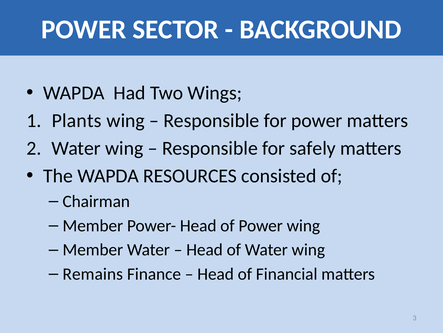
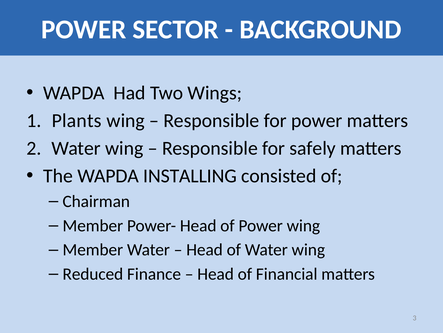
RESOURCES: RESOURCES -> INSTALLING
Remains: Remains -> Reduced
